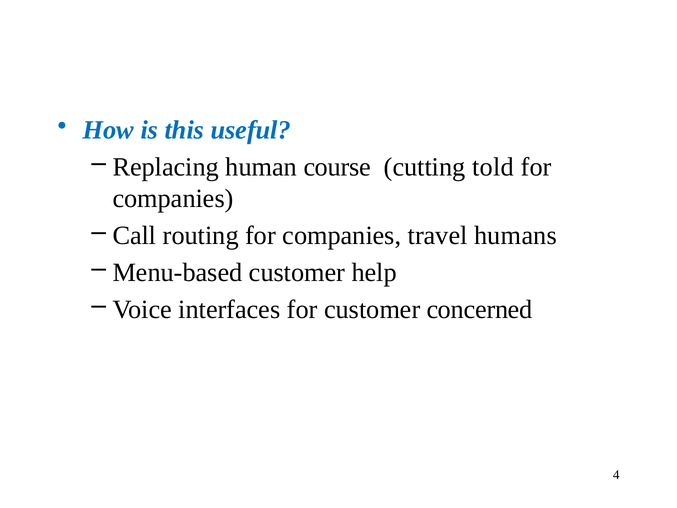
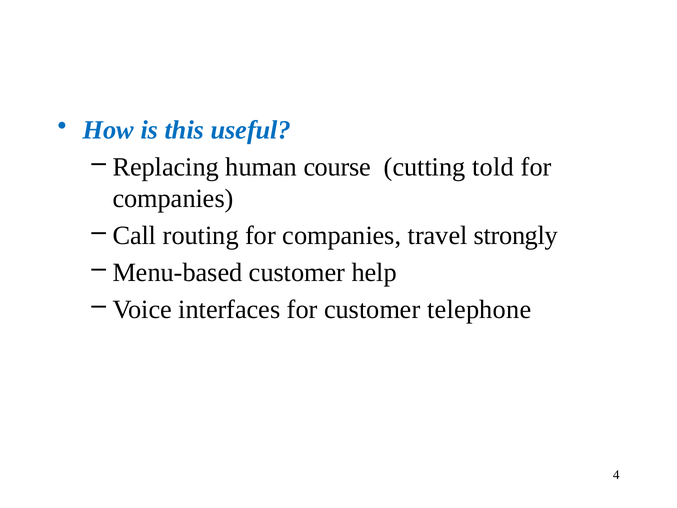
humans: humans -> strongly
concerned: concerned -> telephone
